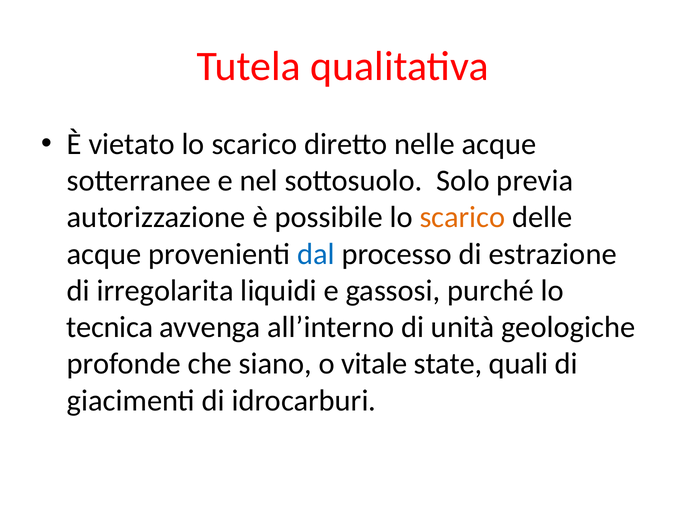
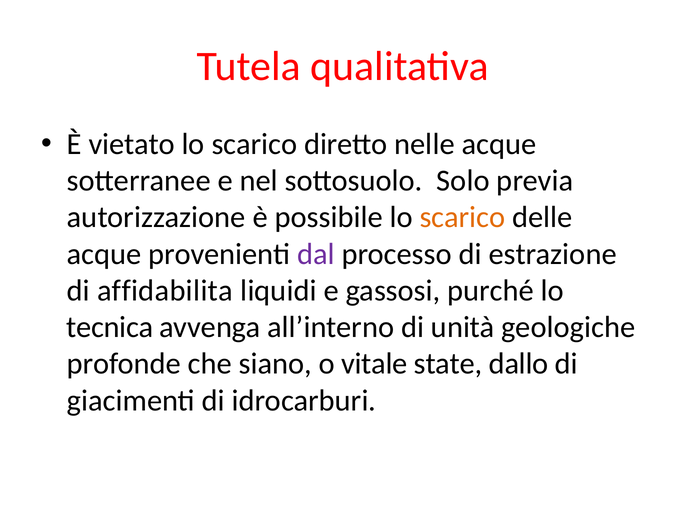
dal colour: blue -> purple
irregolarita: irregolarita -> affidabilita
quali: quali -> dallo
